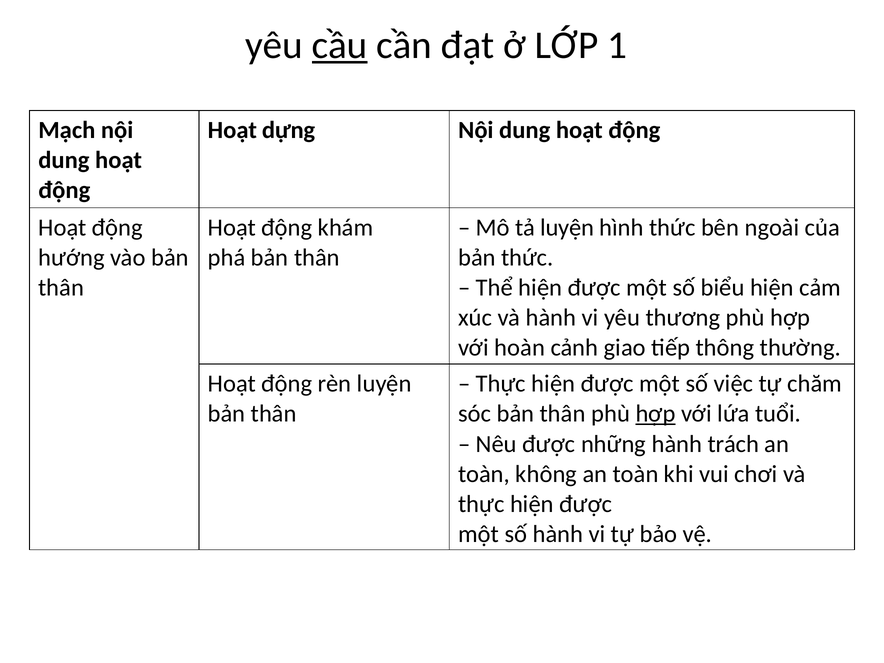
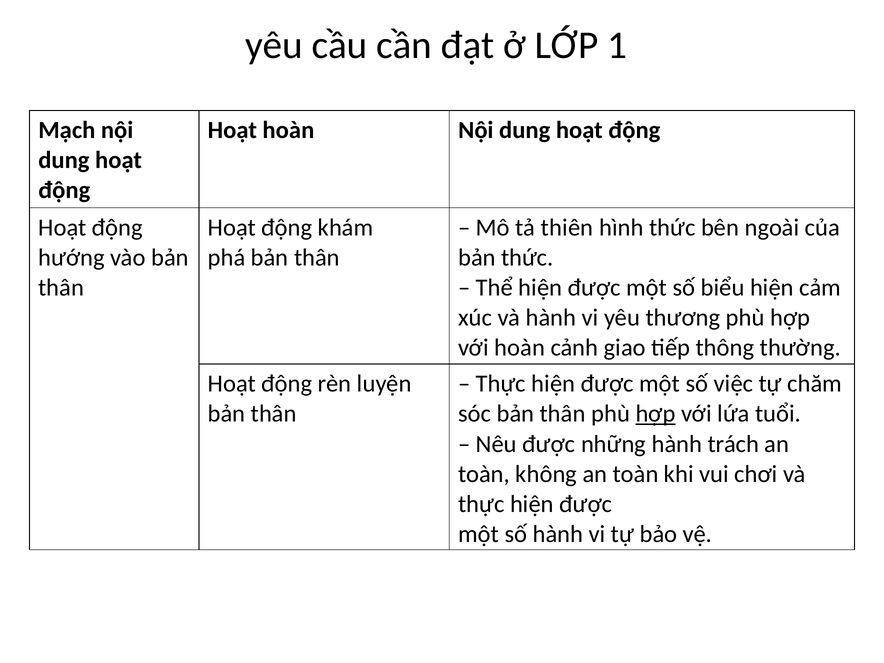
cầu underline: present -> none
Hoạt dựng: dựng -> hoàn
tả luyện: luyện -> thiên
